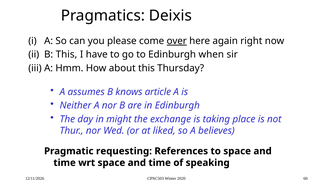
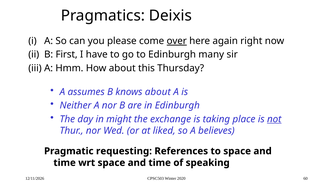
B This: This -> First
when: when -> many
knows article: article -> about
not underline: none -> present
